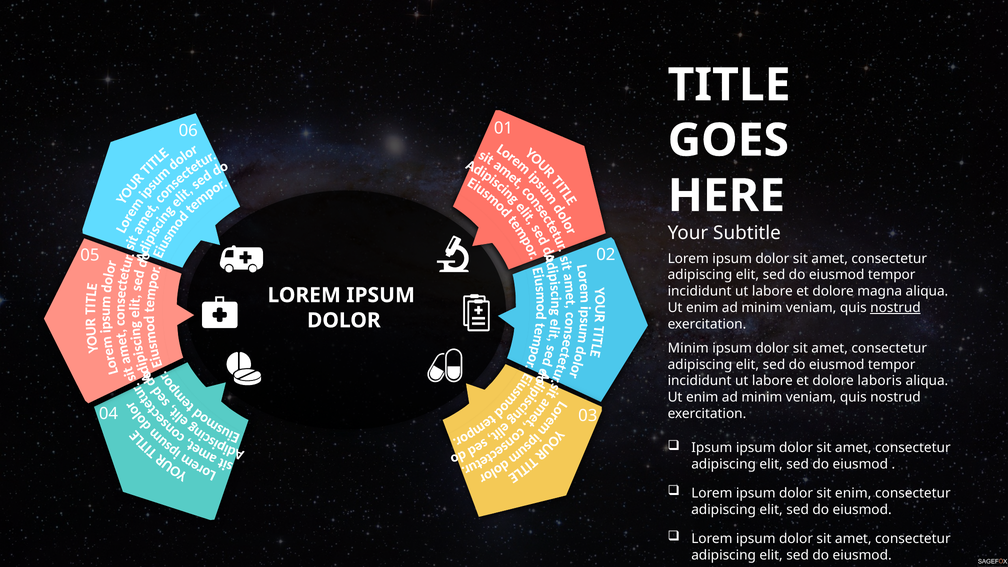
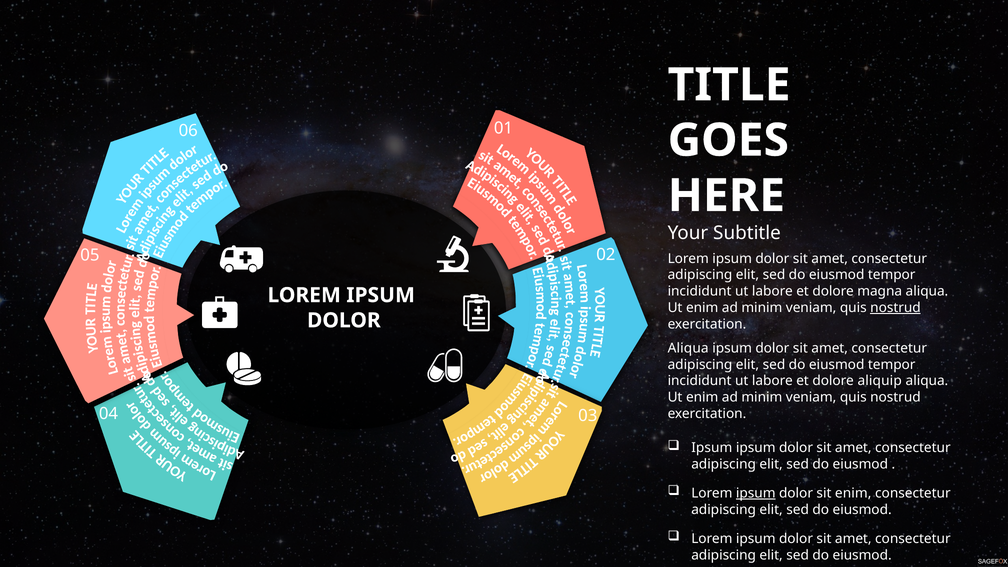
Minim at (688, 348): Minim -> Aliqua
laboris: laboris -> aliquip
ipsum at (756, 493) underline: none -> present
